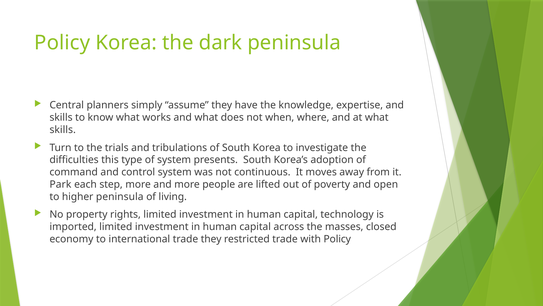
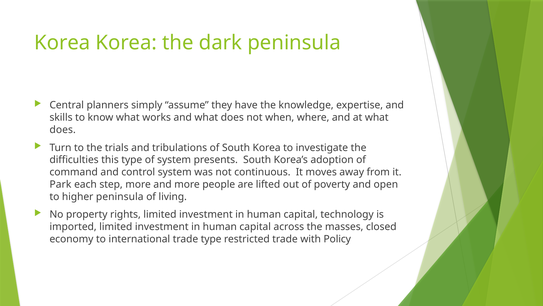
Policy at (62, 43): Policy -> Korea
skills at (63, 130): skills -> does
trade they: they -> type
